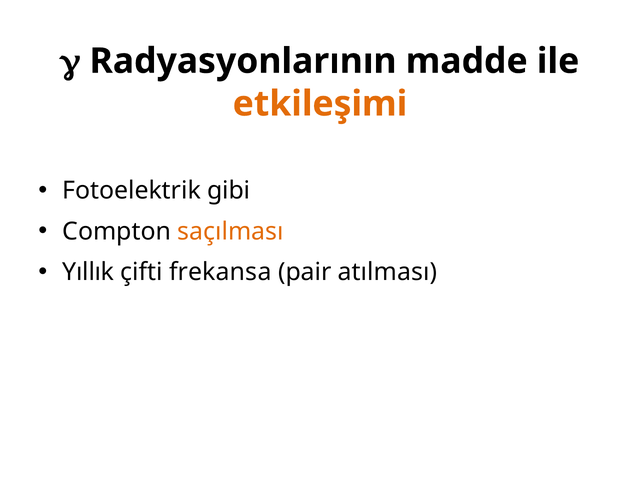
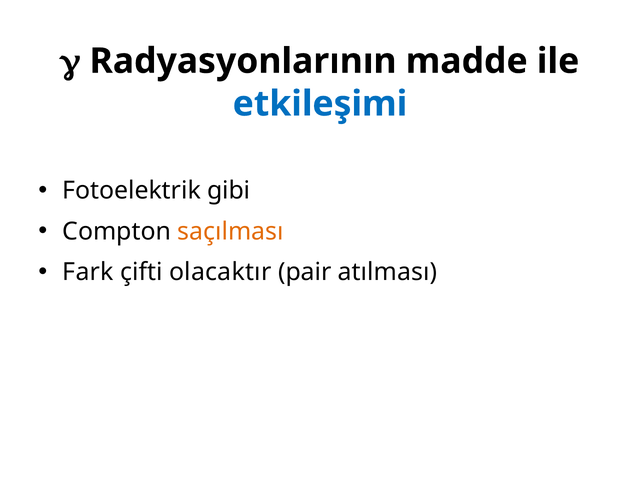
etkileşimi colour: orange -> blue
Yıllık: Yıllık -> Fark
frekansa: frekansa -> olacaktır
